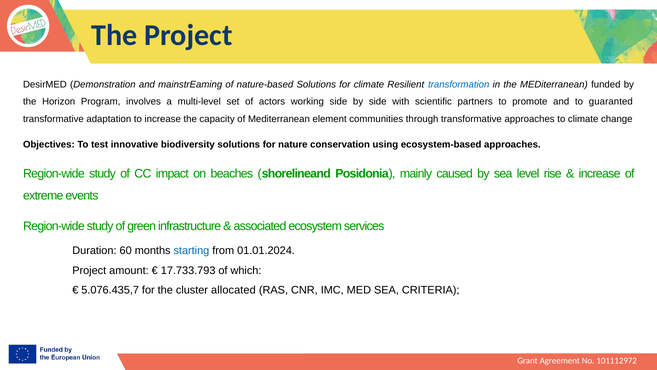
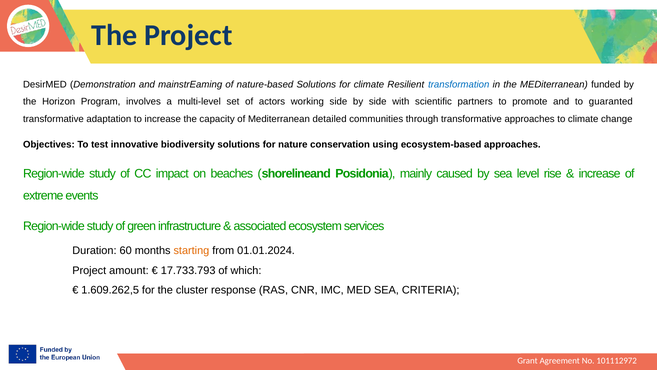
element: element -> detailed
starting colour: blue -> orange
5.076.435,7: 5.076.435,7 -> 1.609.262,5
allocated: allocated -> response
